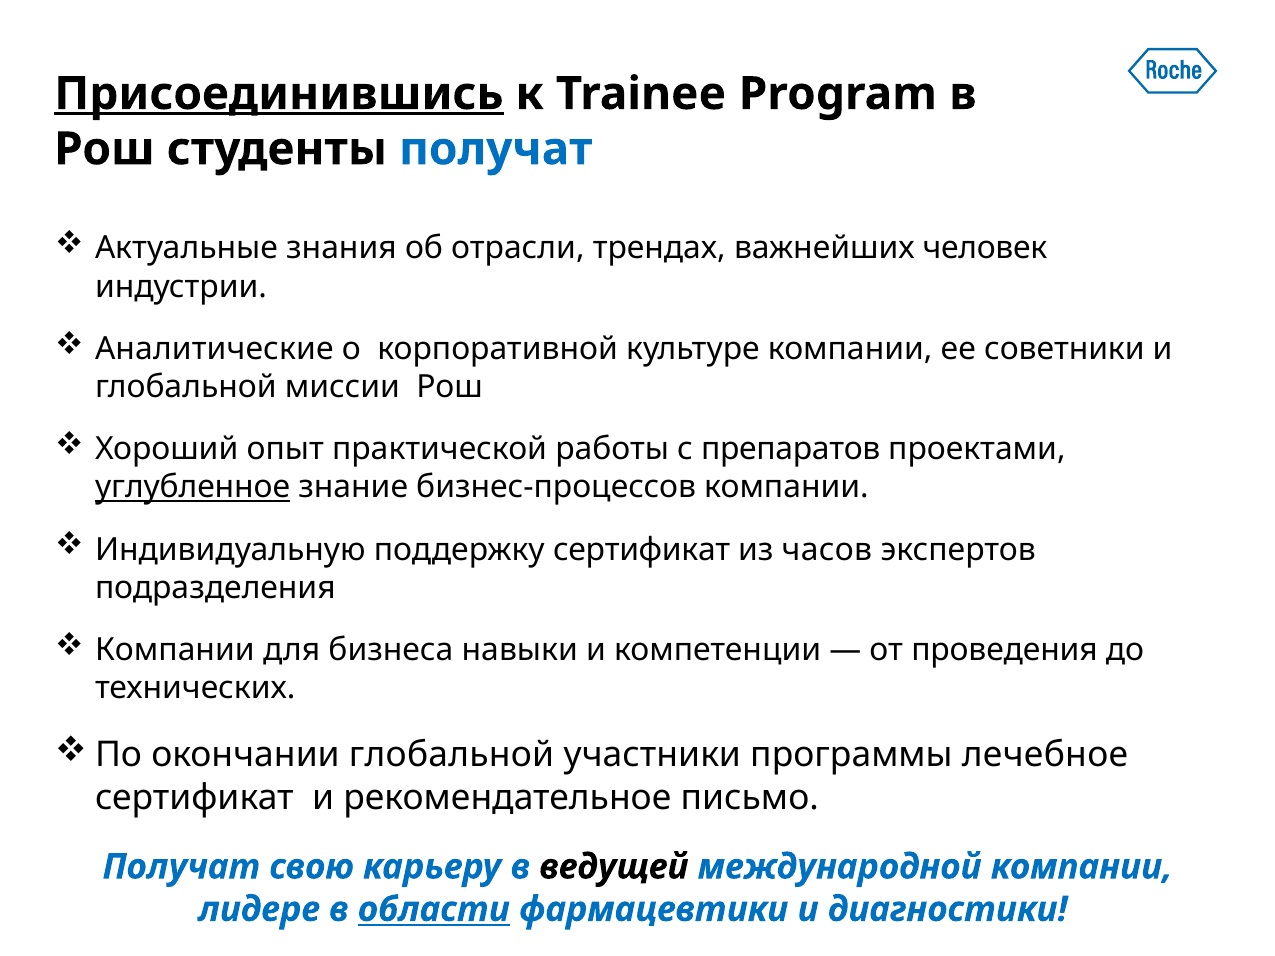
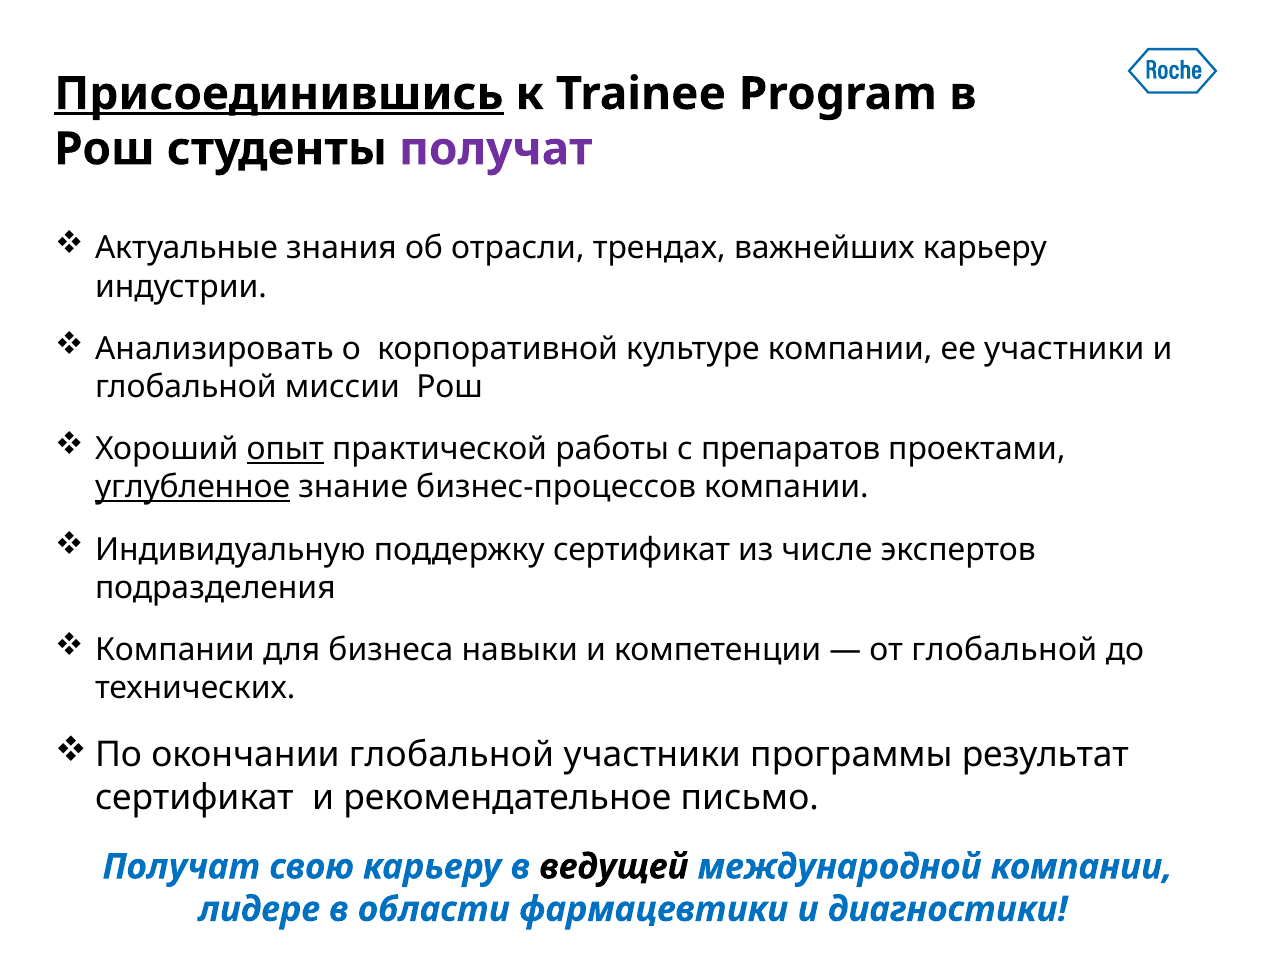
получат at (496, 149) colour: blue -> purple
важнейших человек: человек -> карьеру
Аналитические: Аналитические -> Анализировать
ее советники: советники -> участники
опыт underline: none -> present
часов: часов -> числе
от проведения: проведения -> глобальной
лечебное: лечебное -> результат
области underline: present -> none
